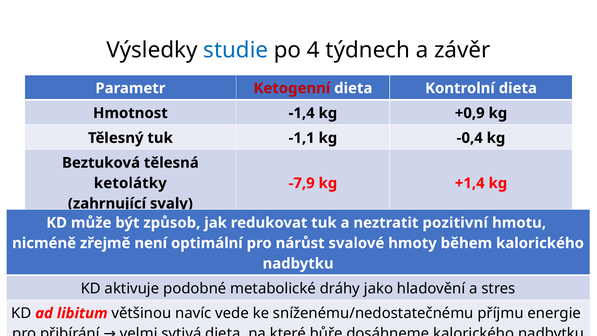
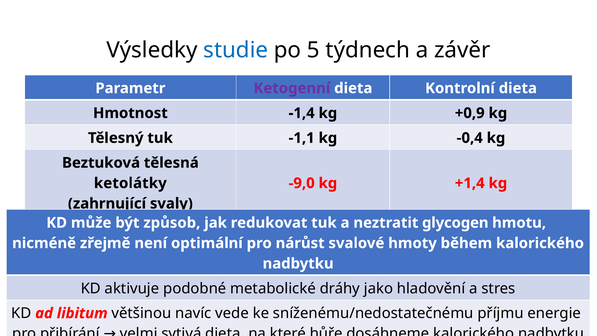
4: 4 -> 5
Ketogenní colour: red -> purple
-7,9: -7,9 -> -9,0
pozitivní: pozitivní -> glycogen
